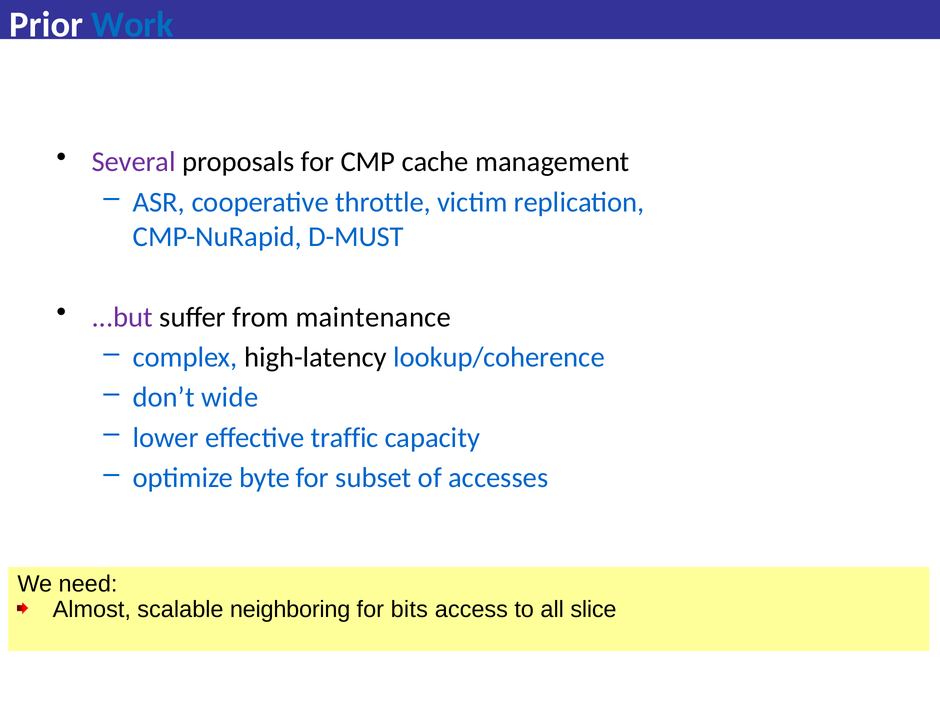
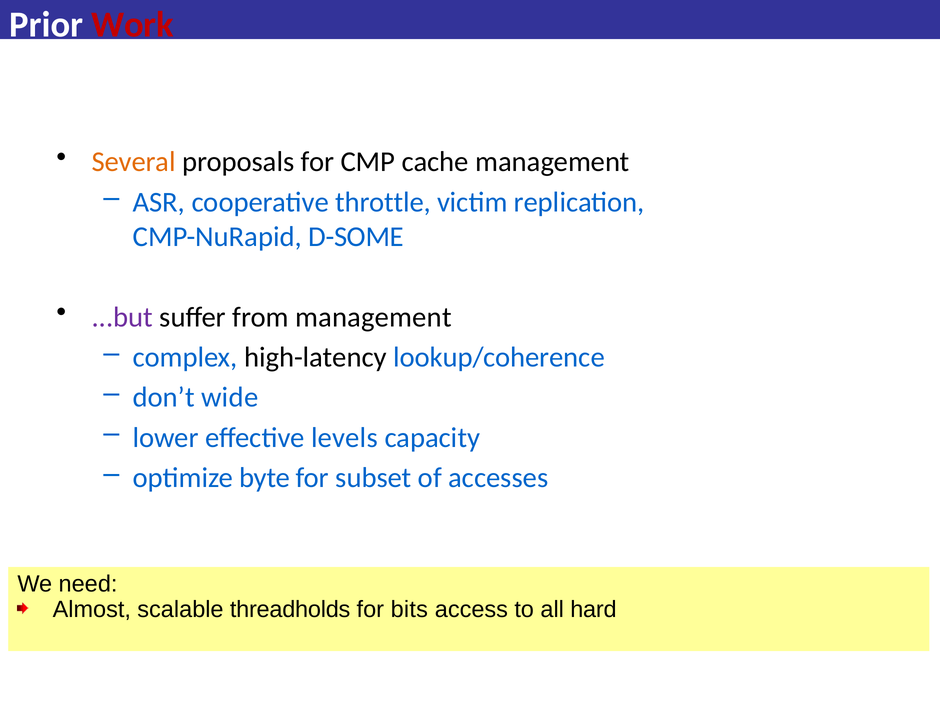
Work colour: blue -> red
Several colour: purple -> orange
D-MUST: D-MUST -> D-SOME
from maintenance: maintenance -> management
traffic: traffic -> levels
neighboring: neighboring -> threadholds
slice: slice -> hard
